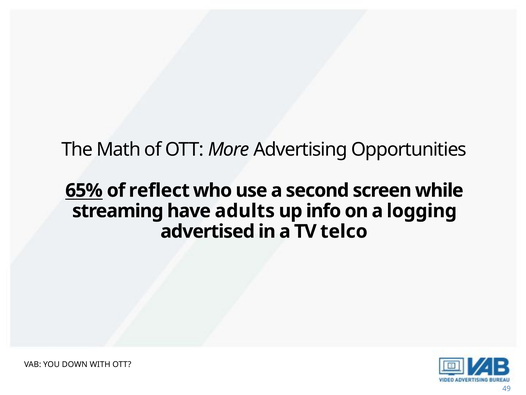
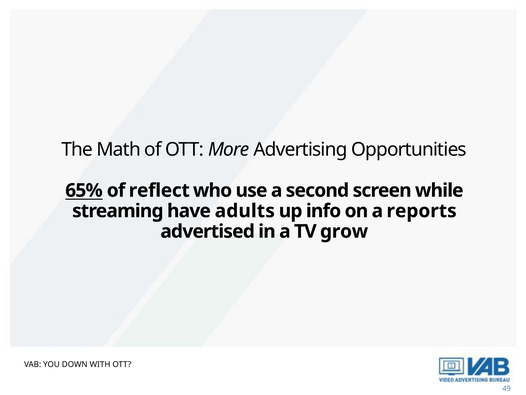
logging: logging -> reports
telco: telco -> grow
